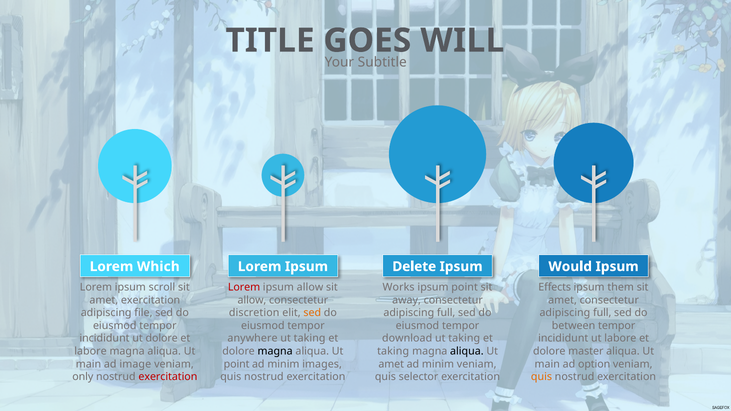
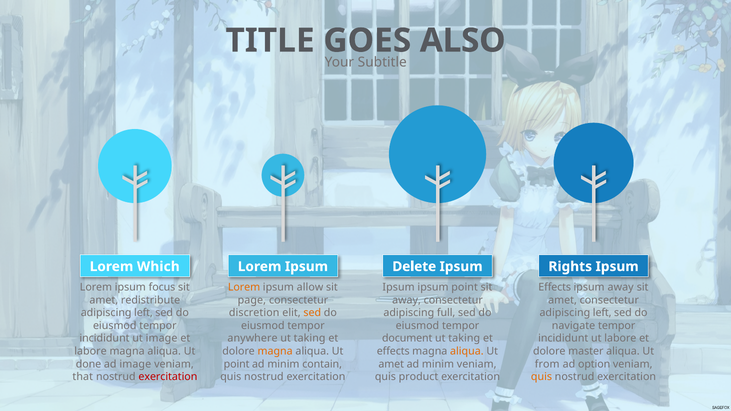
WILL: WILL -> ALSO
Would: Would -> Rights
scroll: scroll -> focus
Lorem at (244, 287) colour: red -> orange
Works at (399, 287): Works -> Ipsum
ipsum them: them -> away
amet exercitation: exercitation -> redistribute
allow at (252, 300): allow -> page
file at (143, 313): file -> left
full at (602, 313): full -> left
between: between -> navigate
ut dolore: dolore -> image
download: download -> document
magna at (275, 351) colour: black -> orange
taking at (393, 351): taking -> effects
aliqua at (467, 351) colour: black -> orange
main at (89, 364): main -> done
images: images -> contain
main at (547, 364): main -> from
only: only -> that
selector: selector -> product
